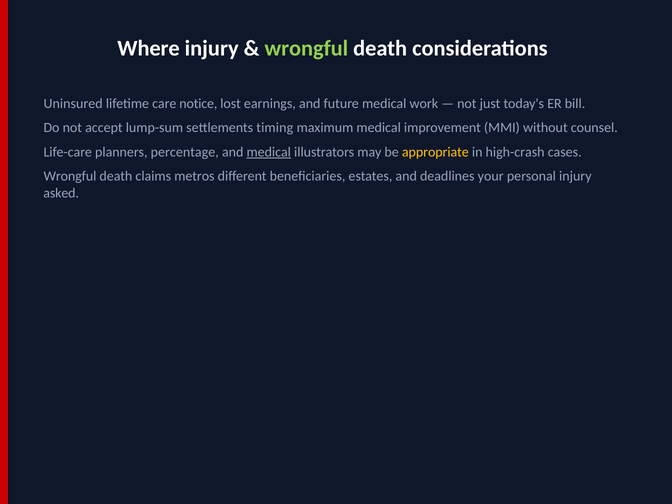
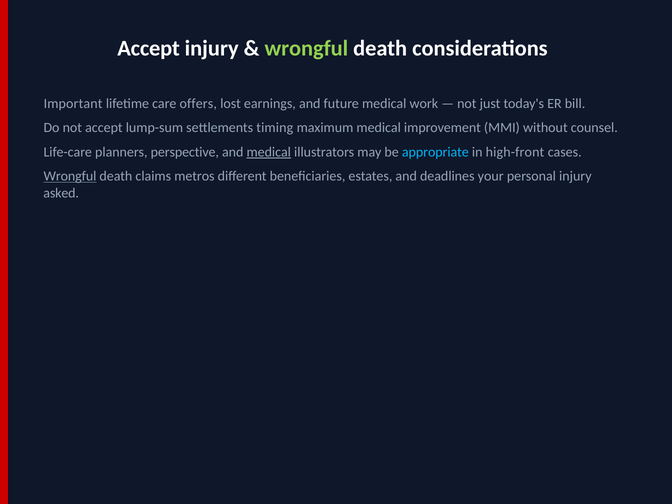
Where at (149, 49): Where -> Accept
Uninsured: Uninsured -> Important
notice: notice -> offers
percentage: percentage -> perspective
appropriate colour: yellow -> light blue
high-crash: high-crash -> high-front
Wrongful at (70, 176) underline: none -> present
